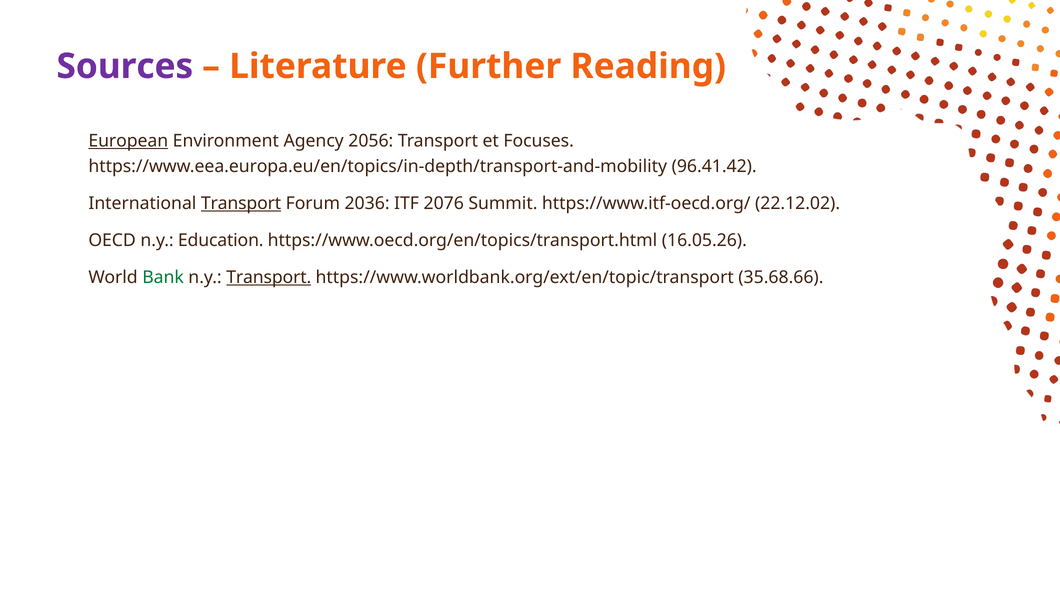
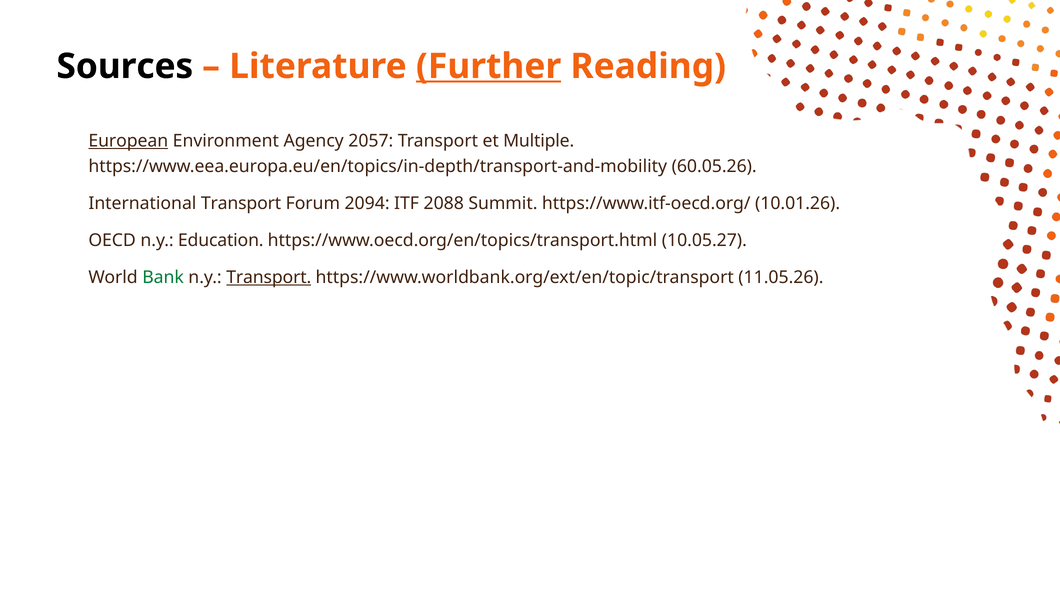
Sources colour: purple -> black
Further underline: none -> present
2056: 2056 -> 2057
Focuses: Focuses -> Multiple
96.41.42: 96.41.42 -> 60.05.26
Transport at (241, 203) underline: present -> none
2036: 2036 -> 2094
2076: 2076 -> 2088
22.12.02: 22.12.02 -> 10.01.26
16.05.26: 16.05.26 -> 10.05.27
35.68.66: 35.68.66 -> 11.05.26
